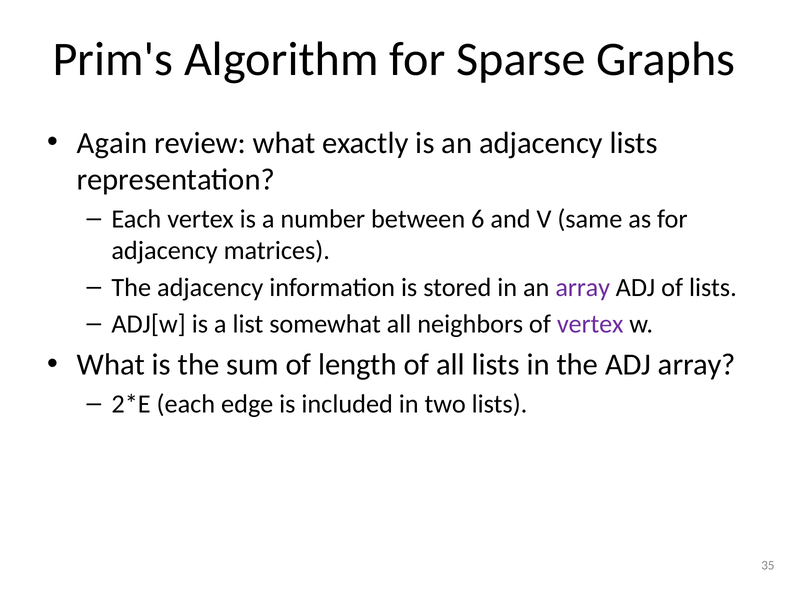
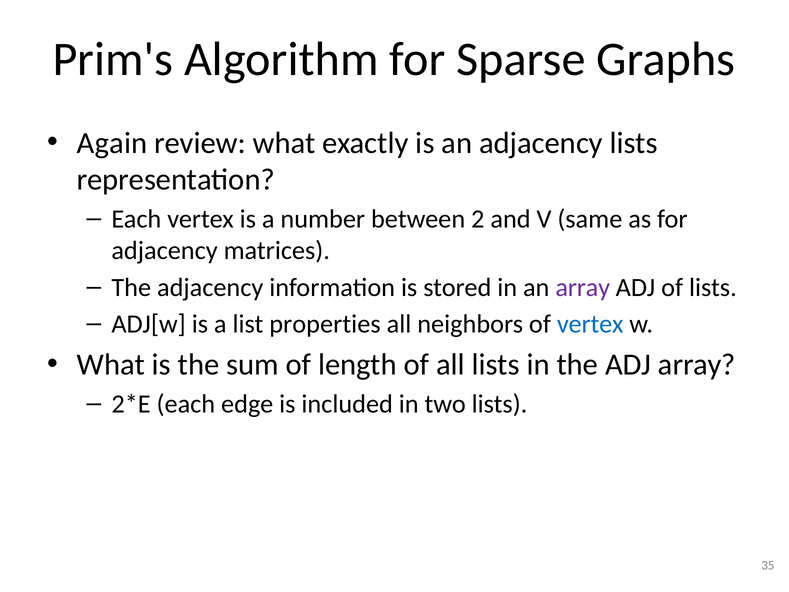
6: 6 -> 2
somewhat: somewhat -> properties
vertex at (590, 324) colour: purple -> blue
